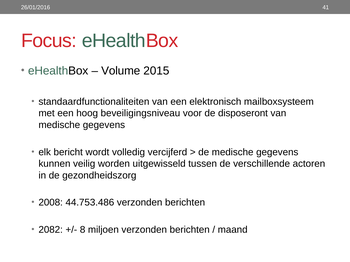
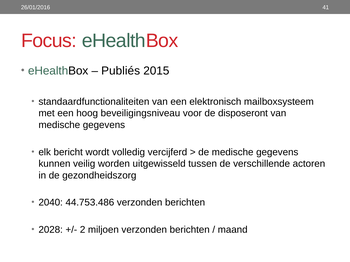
Volume: Volume -> Publiés
2008: 2008 -> 2040
2082: 2082 -> 2028
8: 8 -> 2
